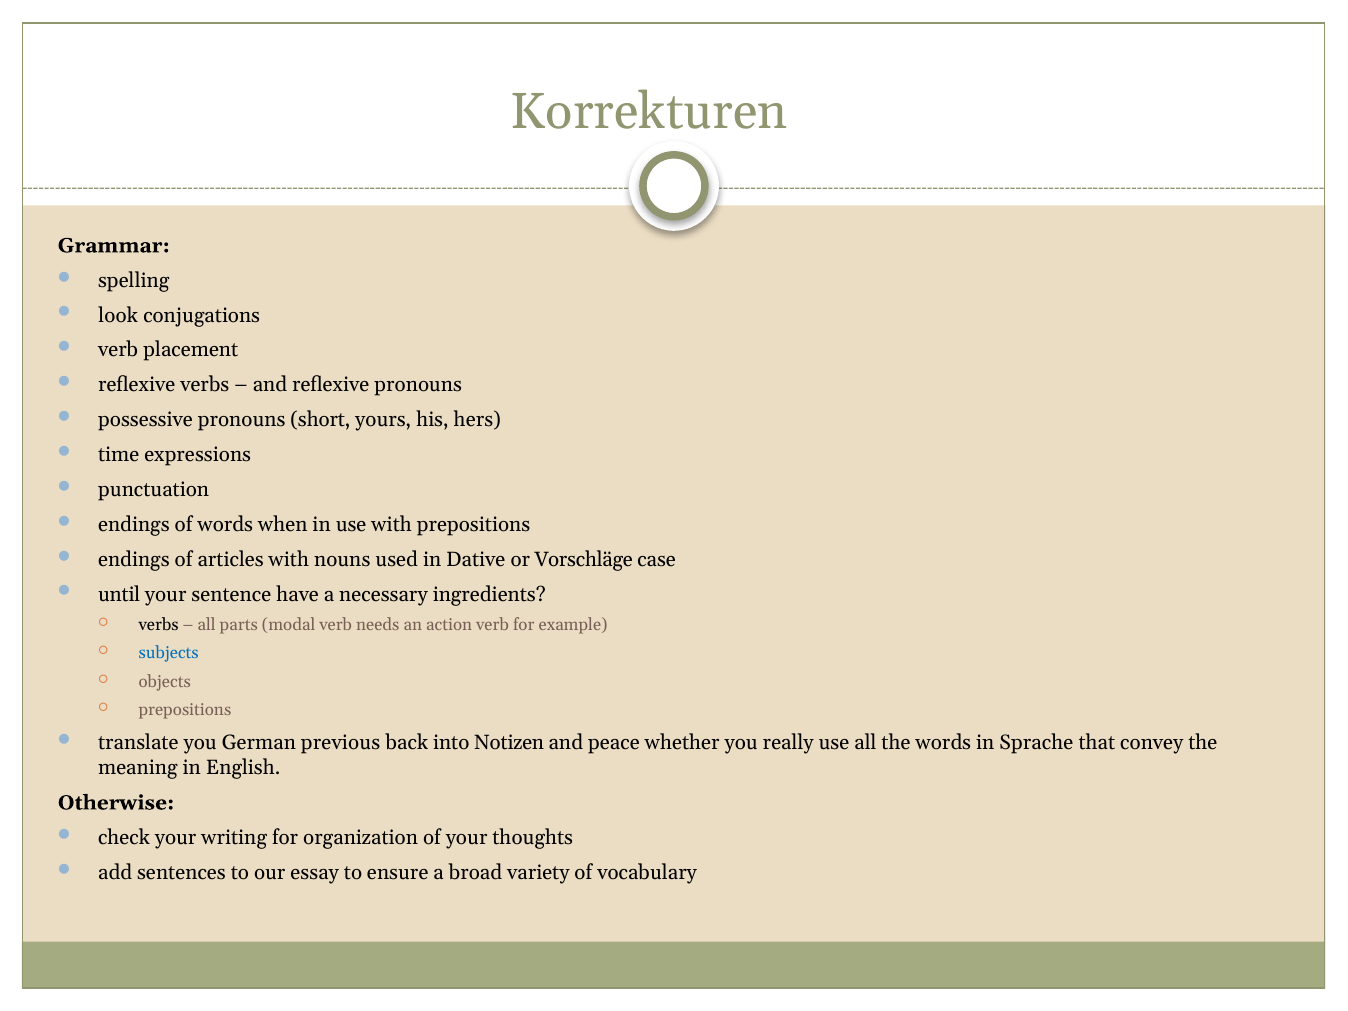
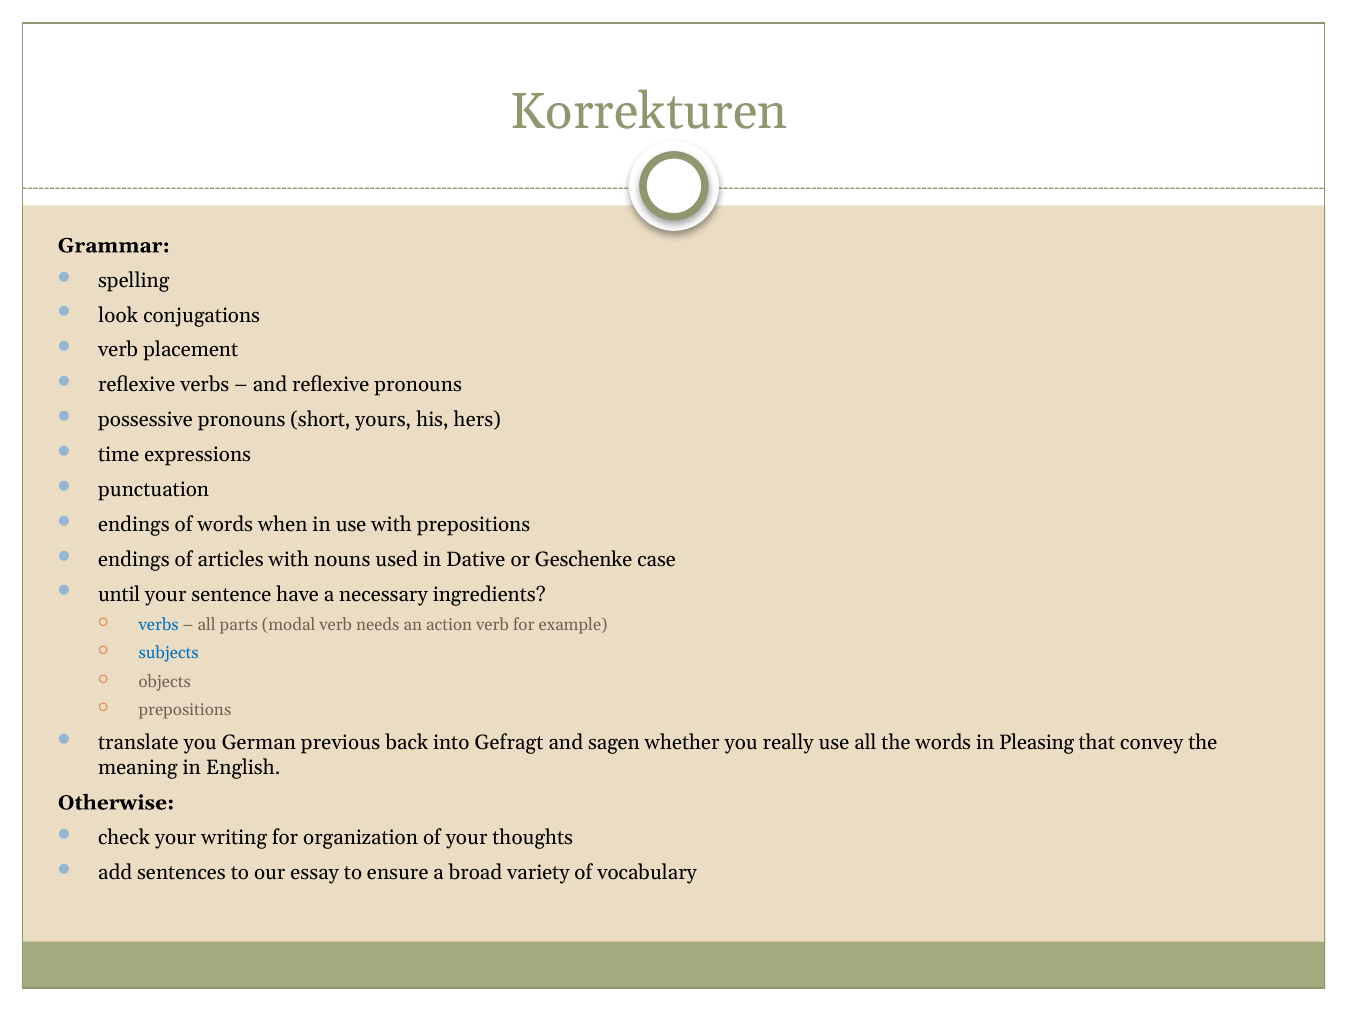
Vorschläge: Vorschläge -> Geschenke
verbs at (159, 625) colour: black -> blue
Notizen: Notizen -> Gefragt
peace: peace -> sagen
Sprache: Sprache -> Pleasing
